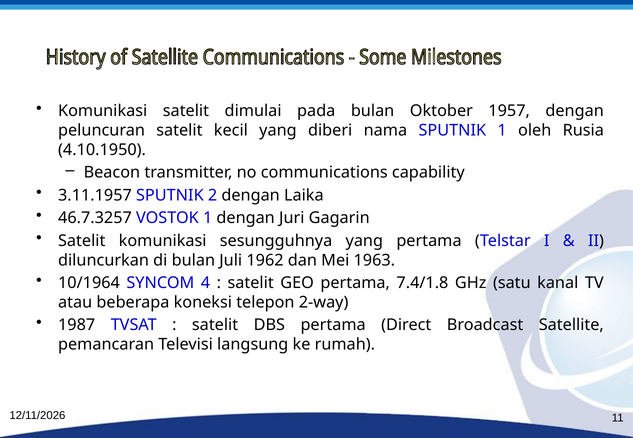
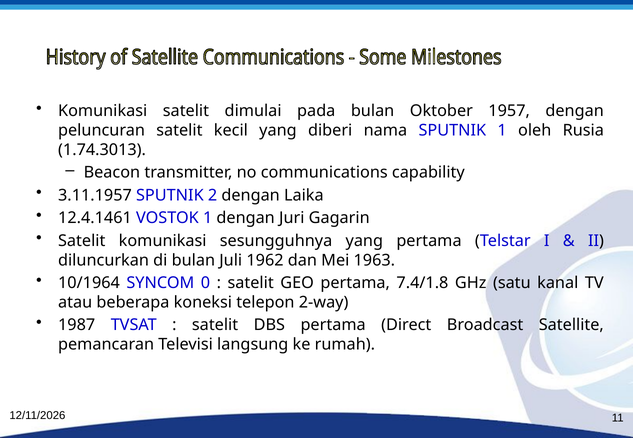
4.10.1950: 4.10.1950 -> 1.74.3013
46.7.3257: 46.7.3257 -> 12.4.1461
4: 4 -> 0
